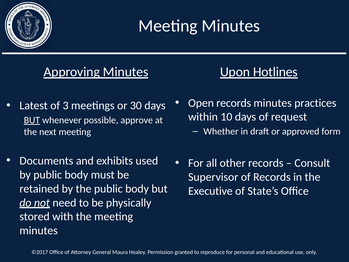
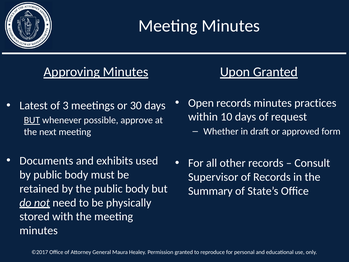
Upon Hotlines: Hotlines -> Granted
Executive: Executive -> Summary
